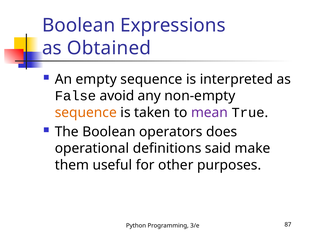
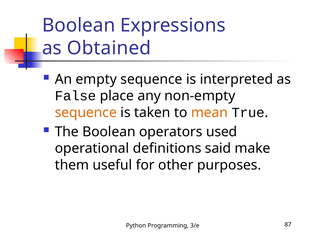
avoid: avoid -> place
mean colour: purple -> orange
does: does -> used
